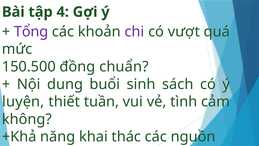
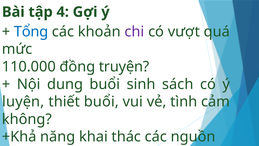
Tổng colour: purple -> blue
150.500: 150.500 -> 110.000
chuẩn: chuẩn -> truyện
thiết tuần: tuần -> buổi
